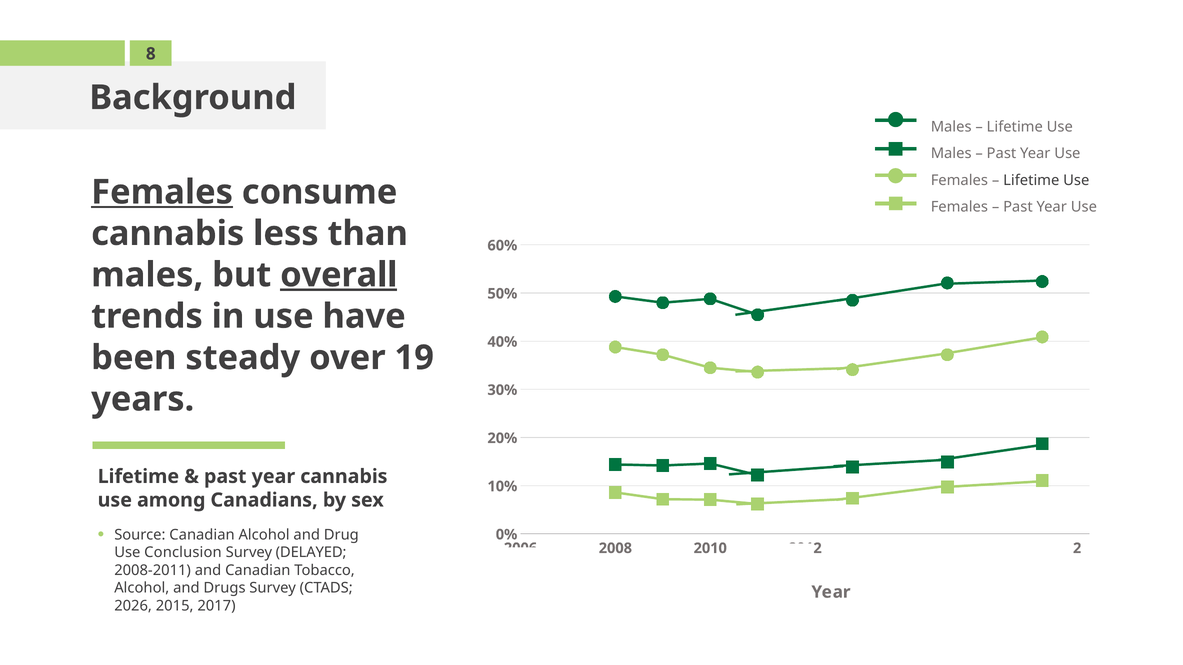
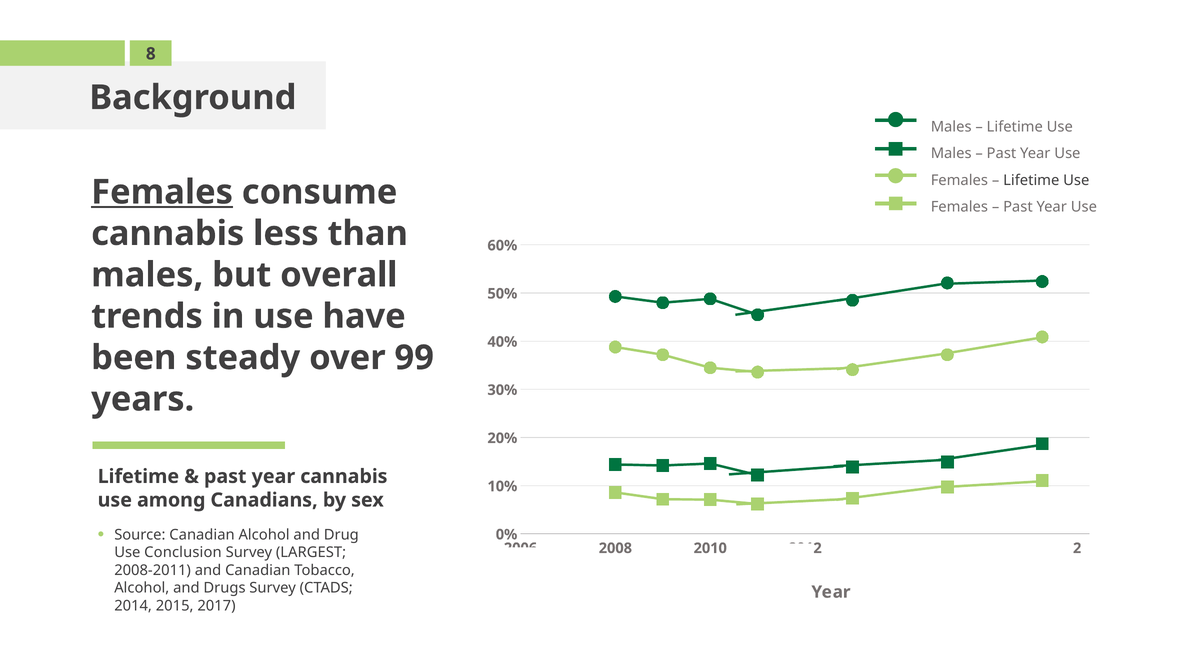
overall underline: present -> none
19: 19 -> 99
DELAYED: DELAYED -> LARGEST
2026 at (133, 606): 2026 -> 2014
